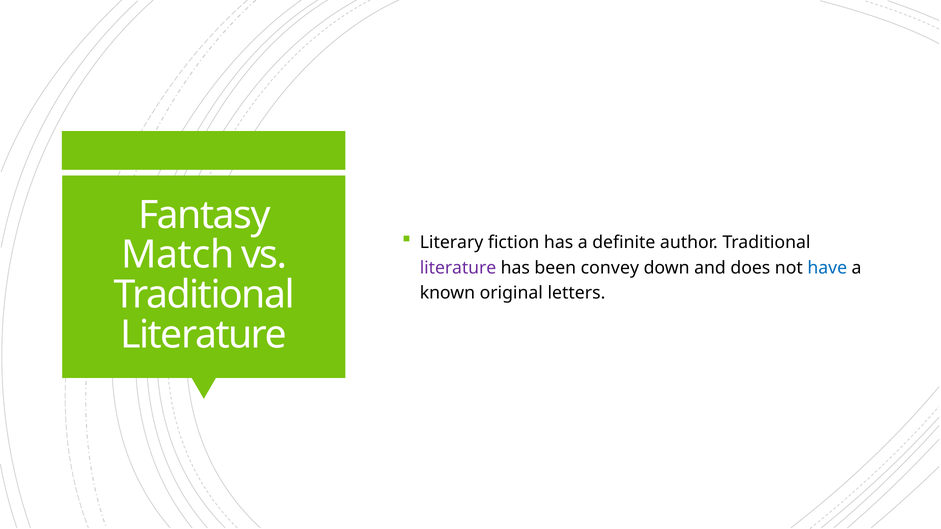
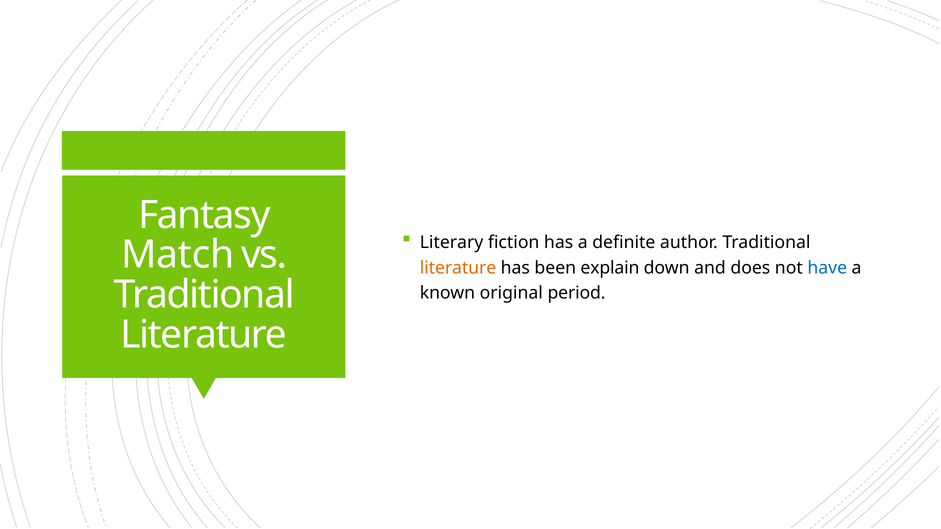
literature at (458, 268) colour: purple -> orange
convey: convey -> explain
letters: letters -> period
